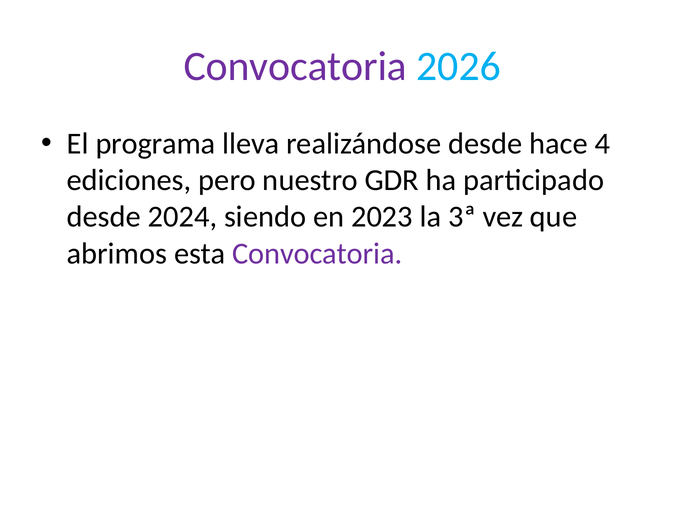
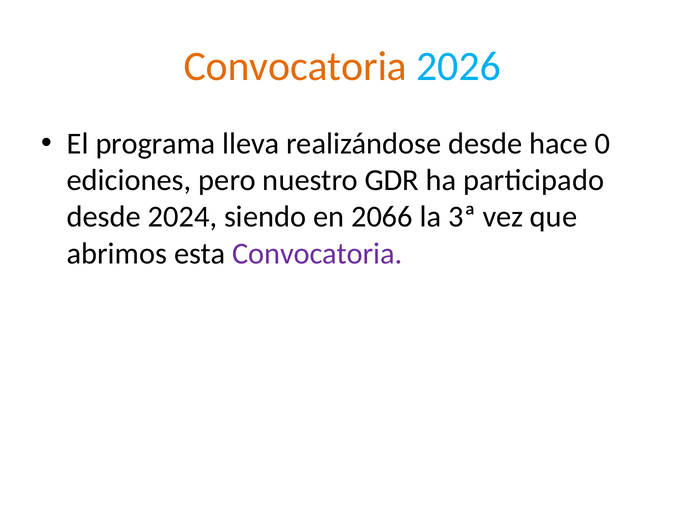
Convocatoria at (295, 66) colour: purple -> orange
4: 4 -> 0
2023: 2023 -> 2066
